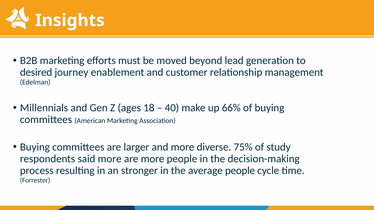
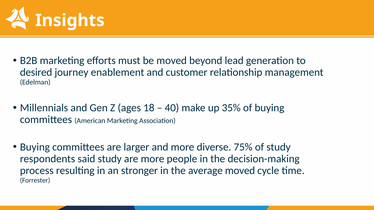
66%: 66% -> 35%
said more: more -> study
average people: people -> moved
